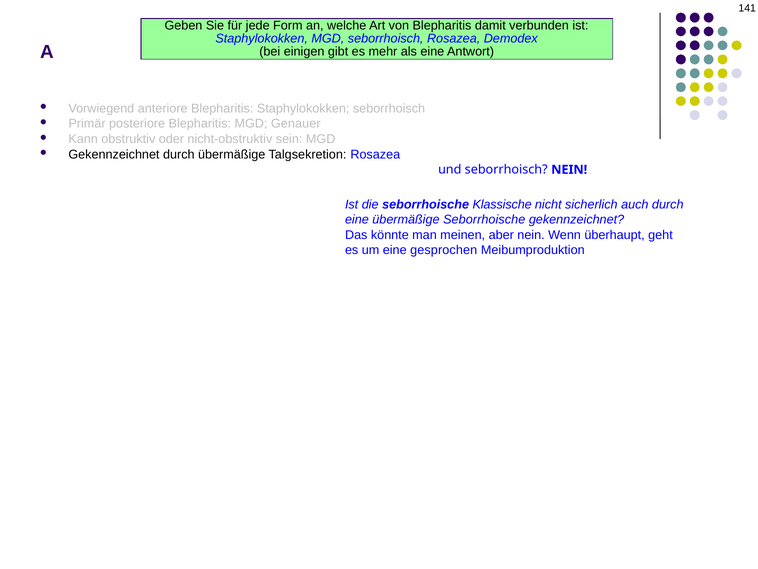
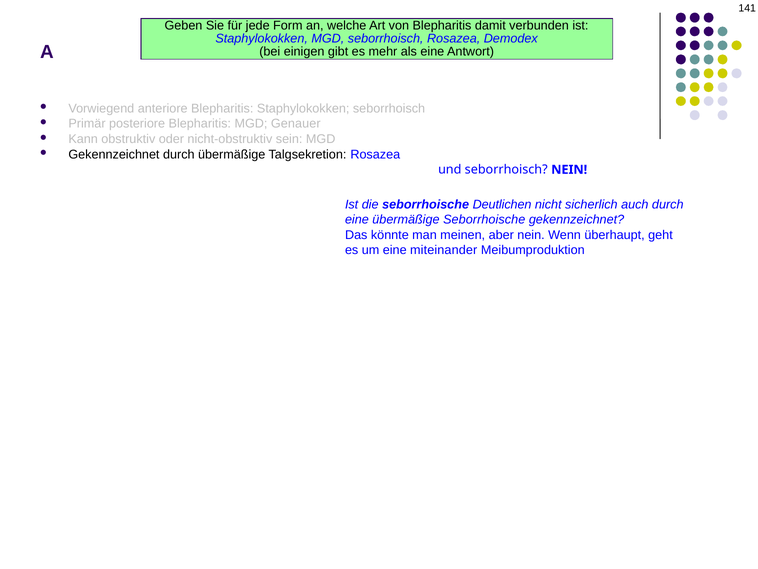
Klassische: Klassische -> Deutlichen
gesprochen: gesprochen -> miteinander
